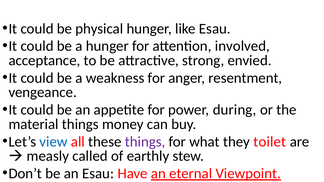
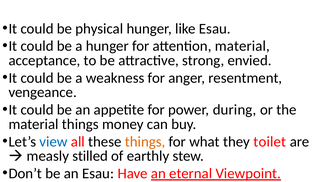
attention involved: involved -> material
things at (145, 142) colour: purple -> orange
called: called -> stilled
